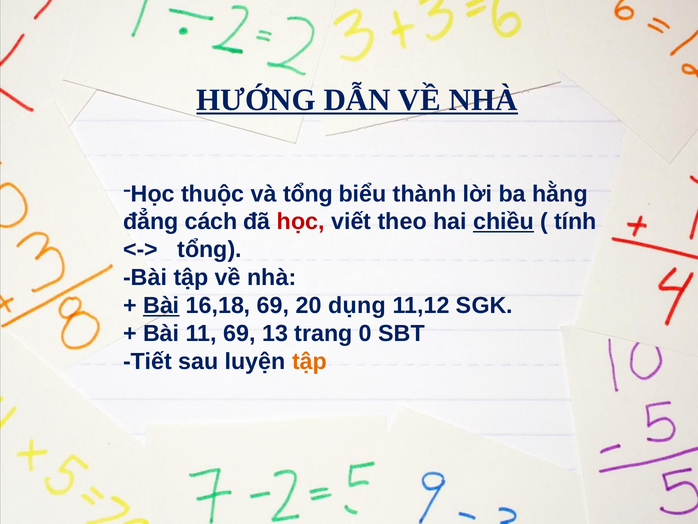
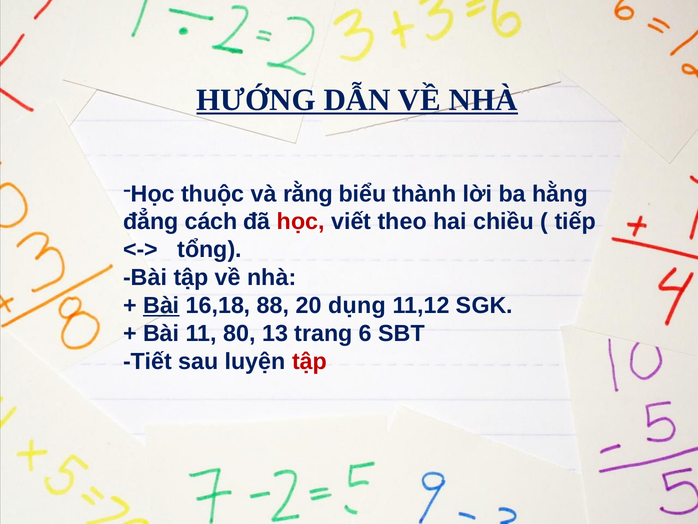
và tổng: tổng -> rằng
chiều underline: present -> none
tính: tính -> tiếp
16,18 69: 69 -> 88
11 69: 69 -> 80
0: 0 -> 6
tập at (309, 361) colour: orange -> red
